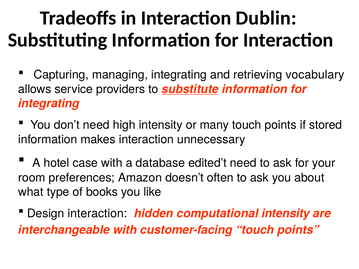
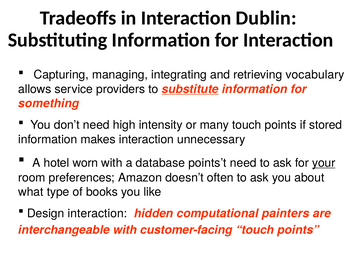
integrating at (49, 104): integrating -> something
case: case -> worn
edited’t: edited’t -> points’t
your underline: none -> present
computational intensity: intensity -> painters
